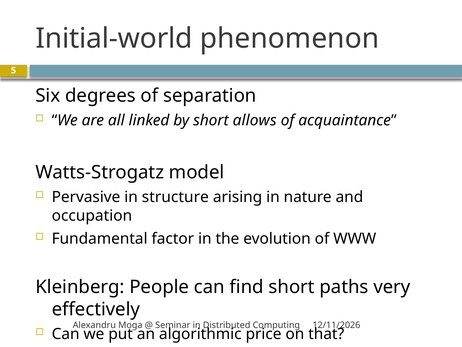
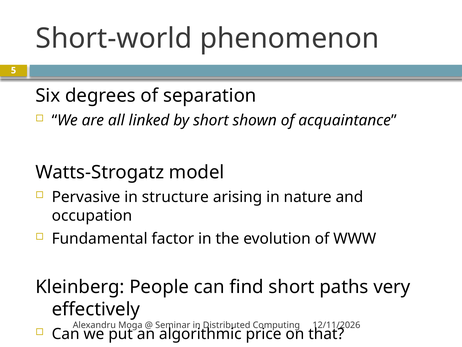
Initial-world: Initial-world -> Short-world
allows: allows -> shown
